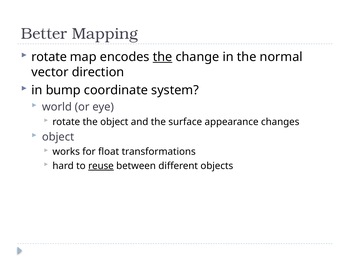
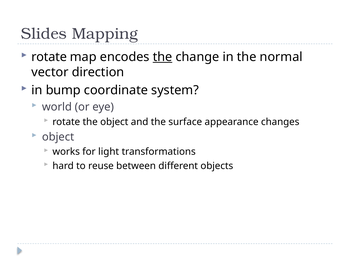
Better: Better -> Slides
float: float -> light
reuse underline: present -> none
